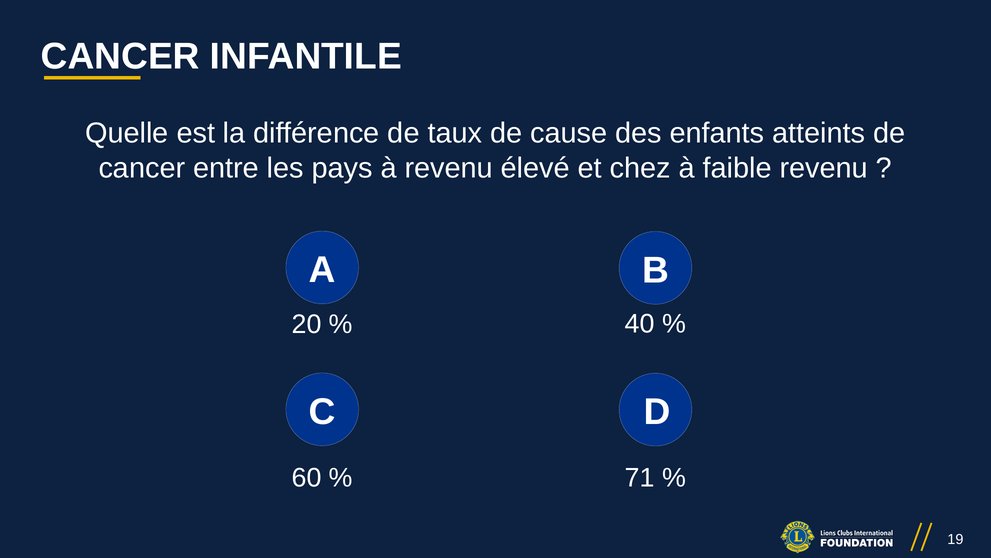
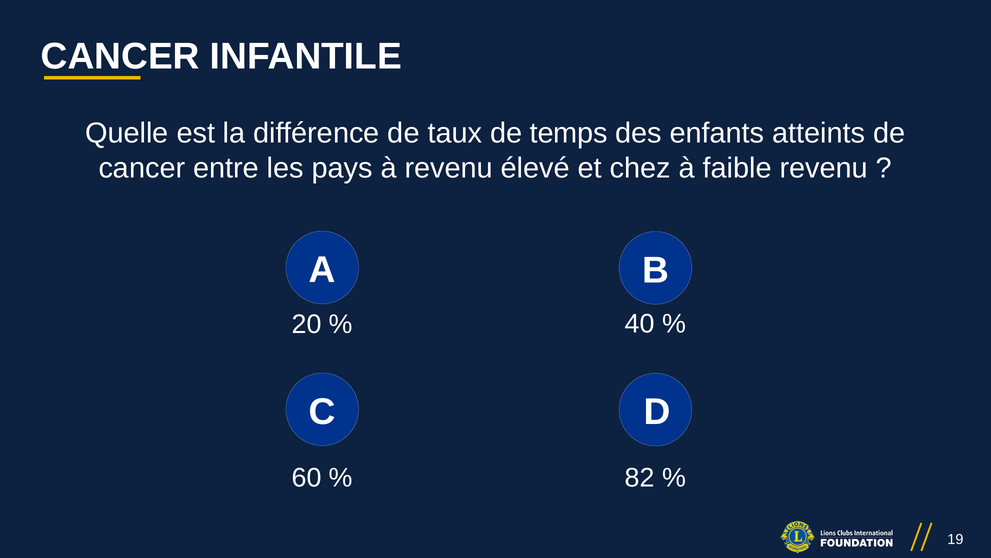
cause: cause -> temps
71: 71 -> 82
